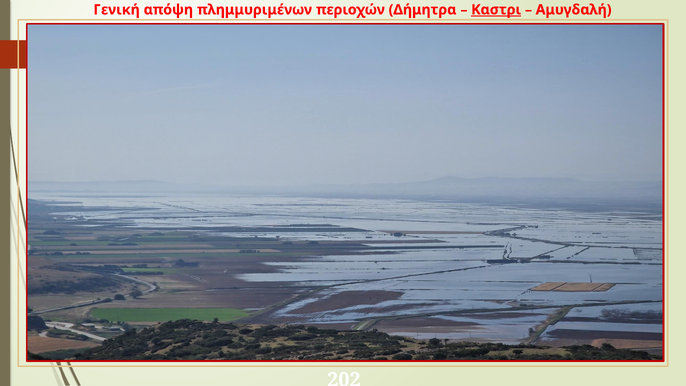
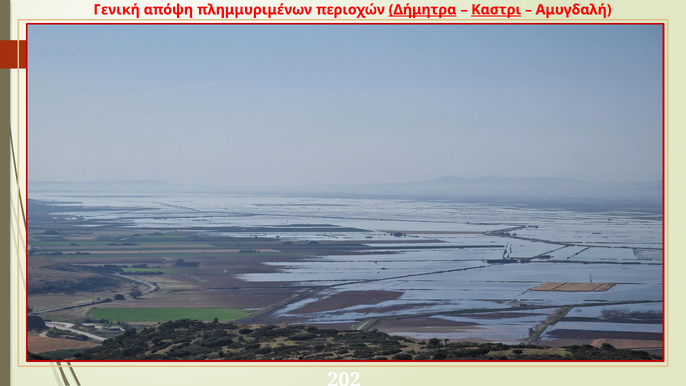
Δήμητρα at (423, 10) underline: none -> present
